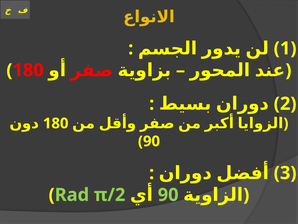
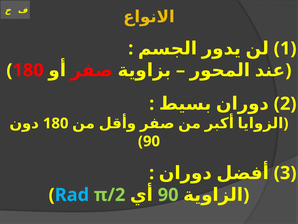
Rad colour: light green -> light blue
